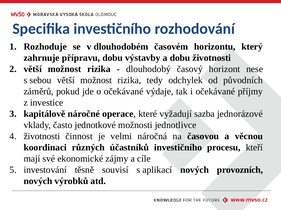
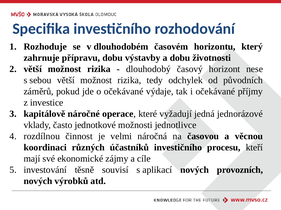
sazba: sazba -> jedná
životnosti at (42, 137): životnosti -> rozdílnou
